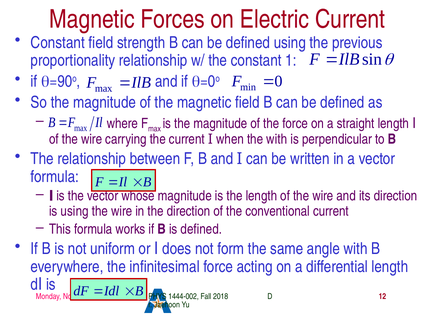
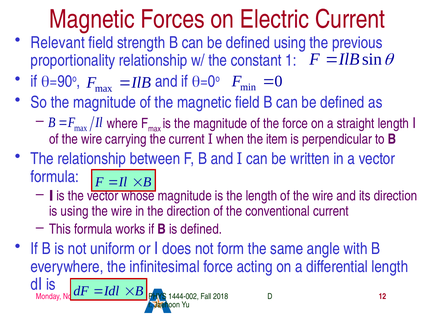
Constant at (58, 43): Constant -> Relevant
the with: with -> item
